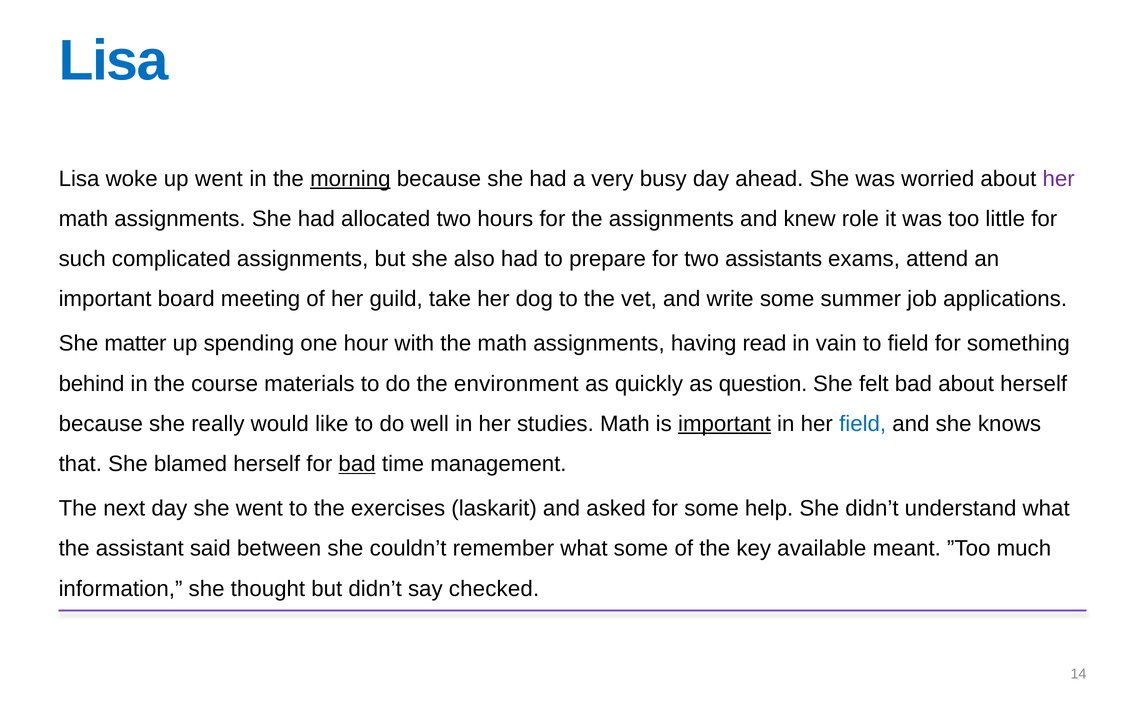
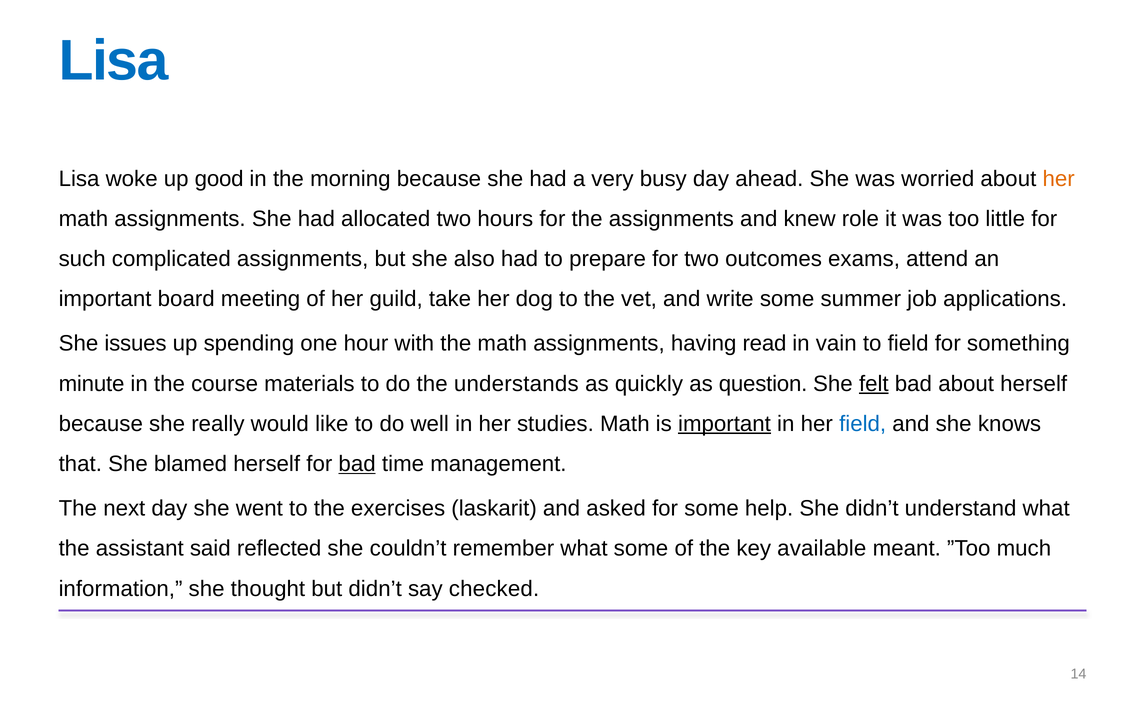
up went: went -> good
morning underline: present -> none
her at (1059, 179) colour: purple -> orange
assistants: assistants -> outcomes
matter: matter -> issues
behind: behind -> minute
environment: environment -> understands
felt underline: none -> present
between: between -> reflected
